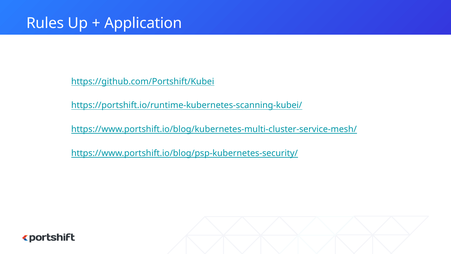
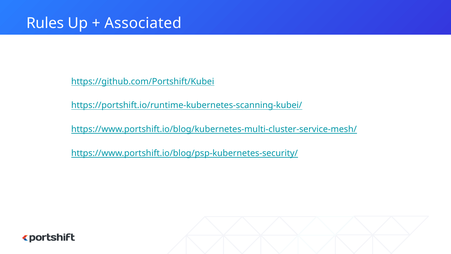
Application: Application -> Associated
